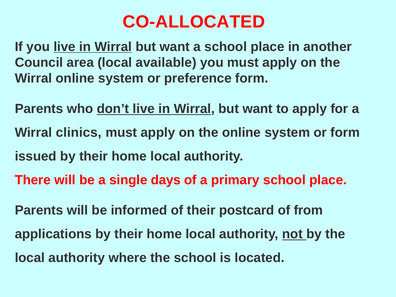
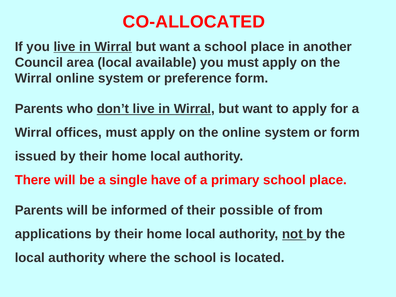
clinics: clinics -> offices
days: days -> have
postcard: postcard -> possible
